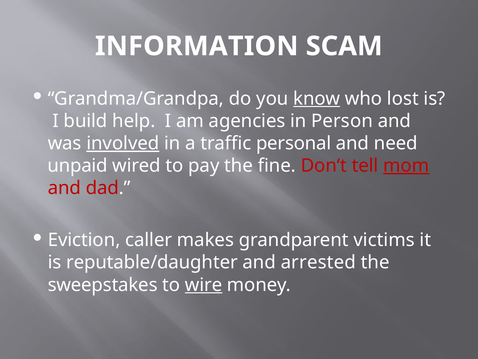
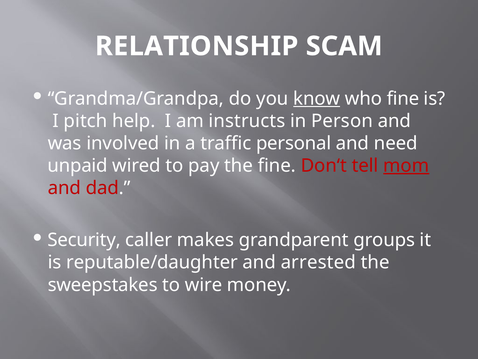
INFORMATION: INFORMATION -> RELATIONSHIP
who lost: lost -> fine
build: build -> pitch
agencies: agencies -> instructs
involved underline: present -> none
Eviction: Eviction -> Security
victims: victims -> groups
wire underline: present -> none
